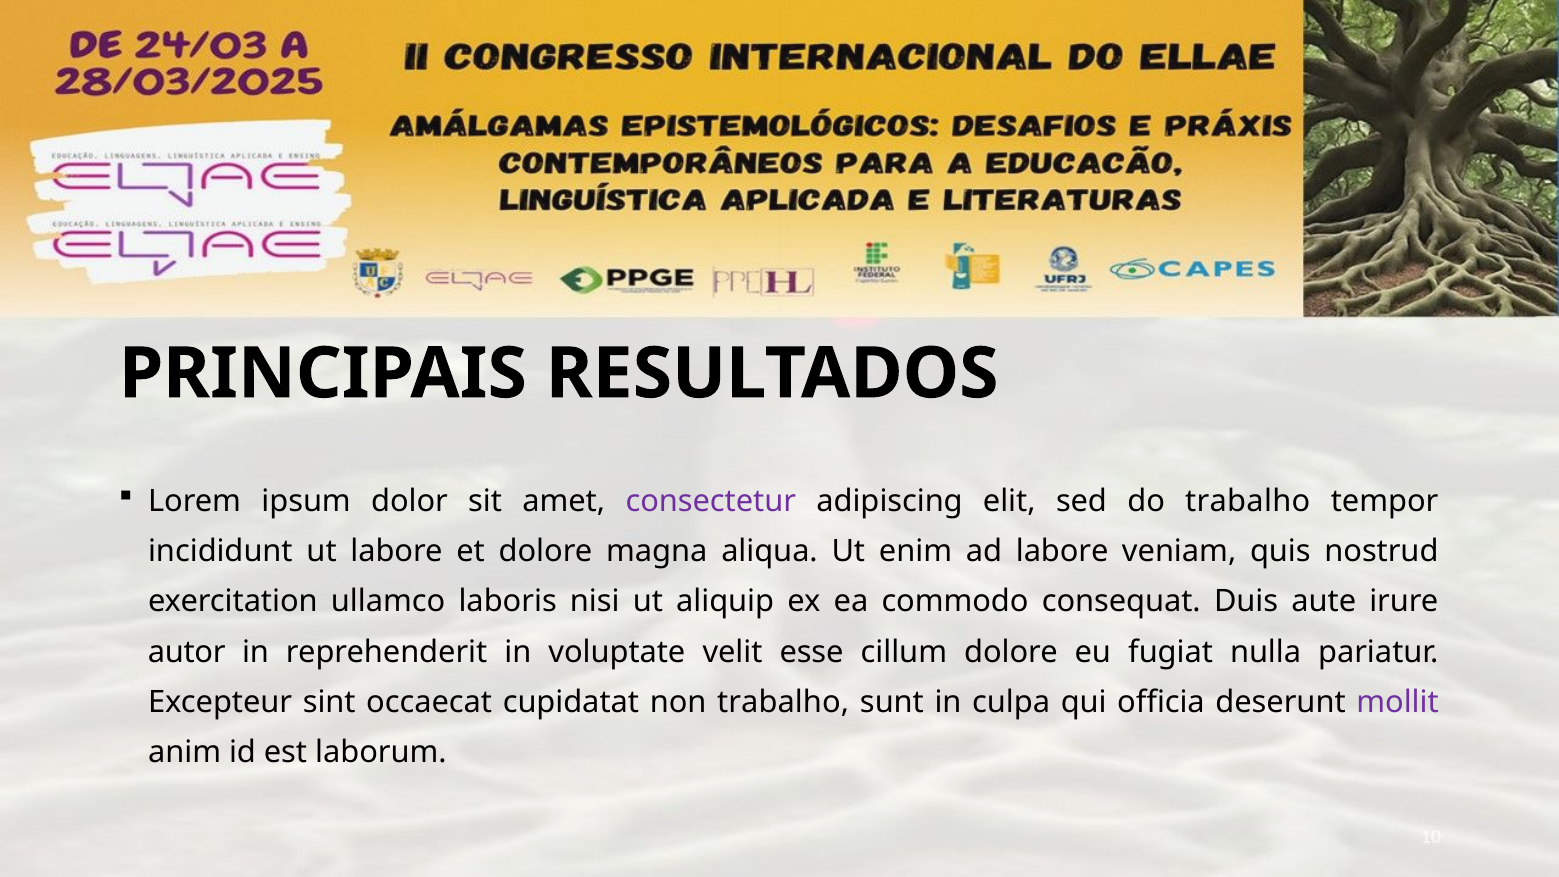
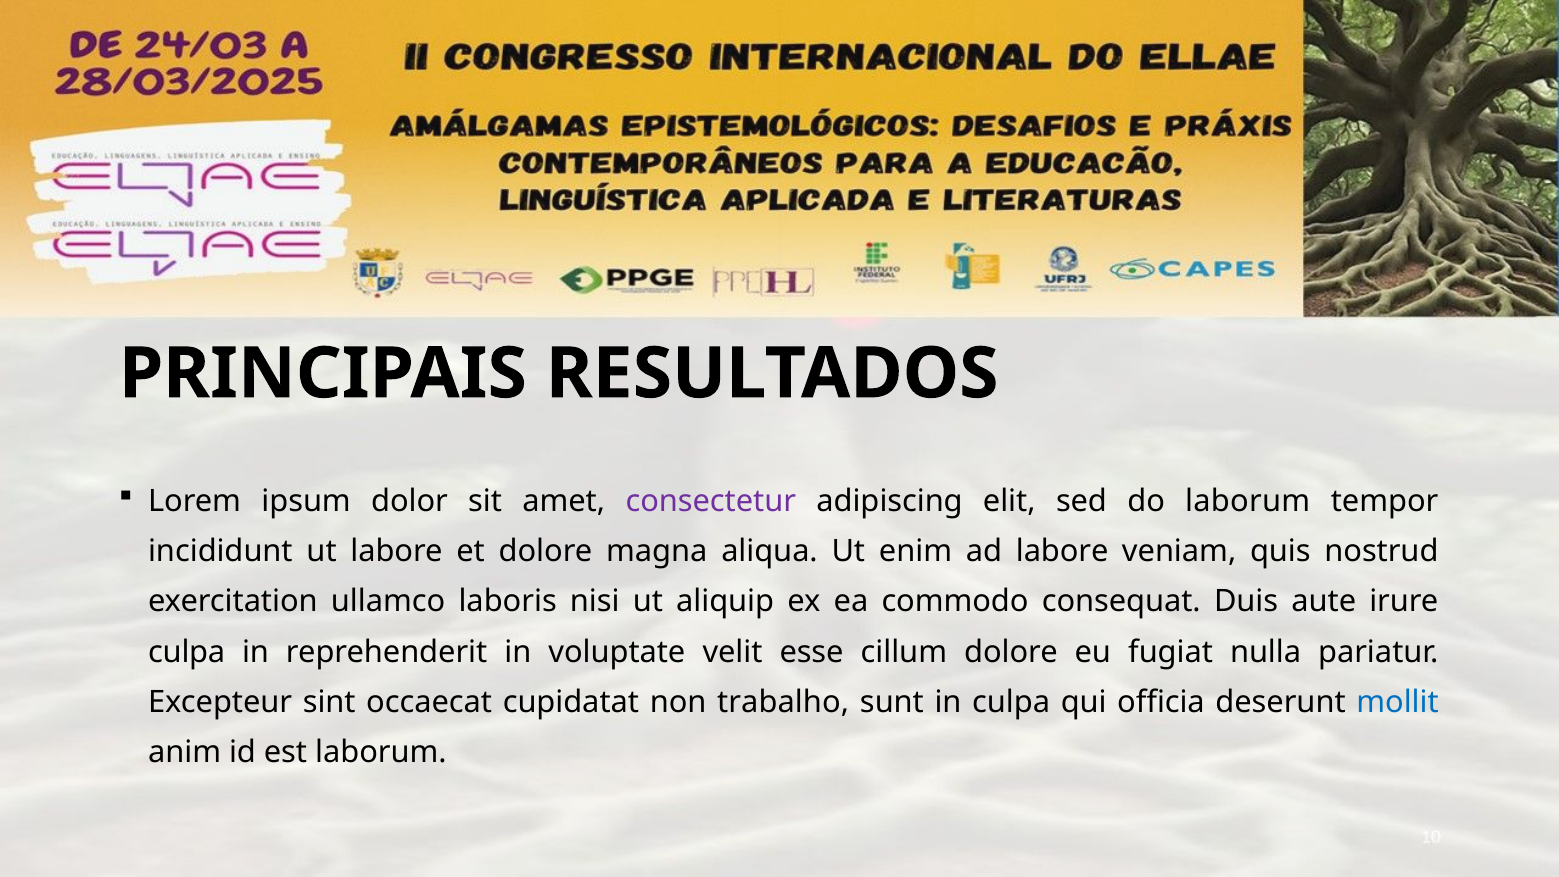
do trabalho: trabalho -> laborum
autor at (187, 652): autor -> culpa
mollit colour: purple -> blue
